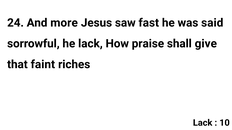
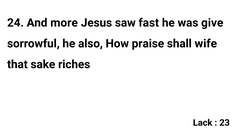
said: said -> give
he lack: lack -> also
give: give -> wife
faint: faint -> sake
10: 10 -> 23
